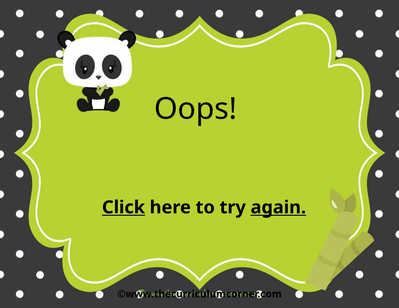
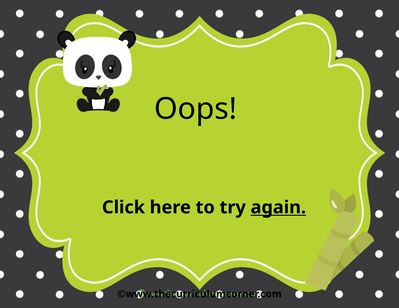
Click underline: present -> none
